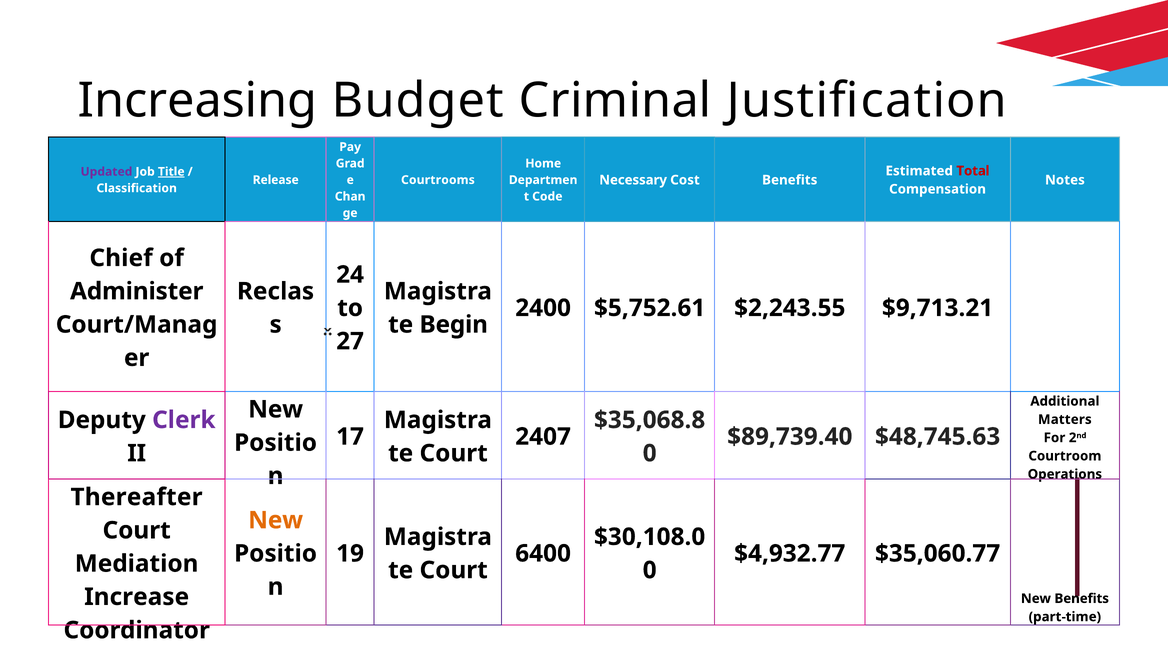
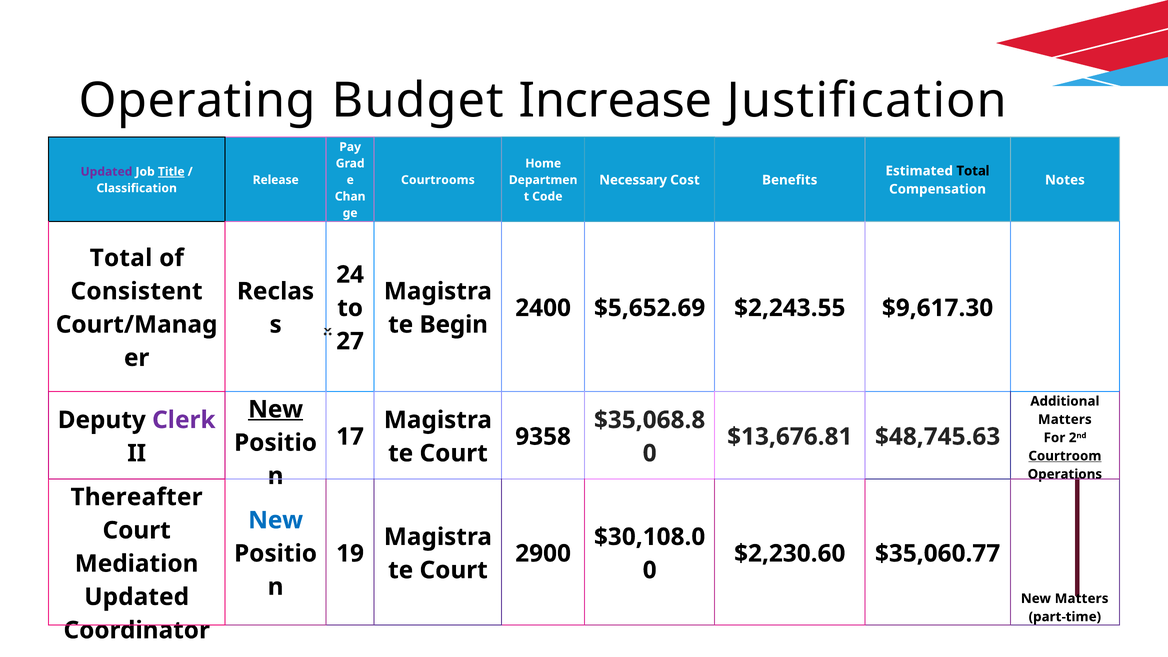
Increasing: Increasing -> Operating
Criminal: Criminal -> Increase
Total at (973, 171) colour: red -> black
Chief at (121, 258): Chief -> Total
Administer: Administer -> Consistent
$5,752.61: $5,752.61 -> $5,652.69
$9,713.21: $9,713.21 -> $9,617.30
New at (276, 409) underline: none -> present
2407: 2407 -> 9358
$89,739.40: $89,739.40 -> $13,676.81
Courtroom underline: none -> present
New at (276, 520) colour: orange -> blue
6400: 6400 -> 2900
$4,932.77: $4,932.77 -> $2,230.60
Increase at (137, 597): Increase -> Updated
New Benefits: Benefits -> Matters
